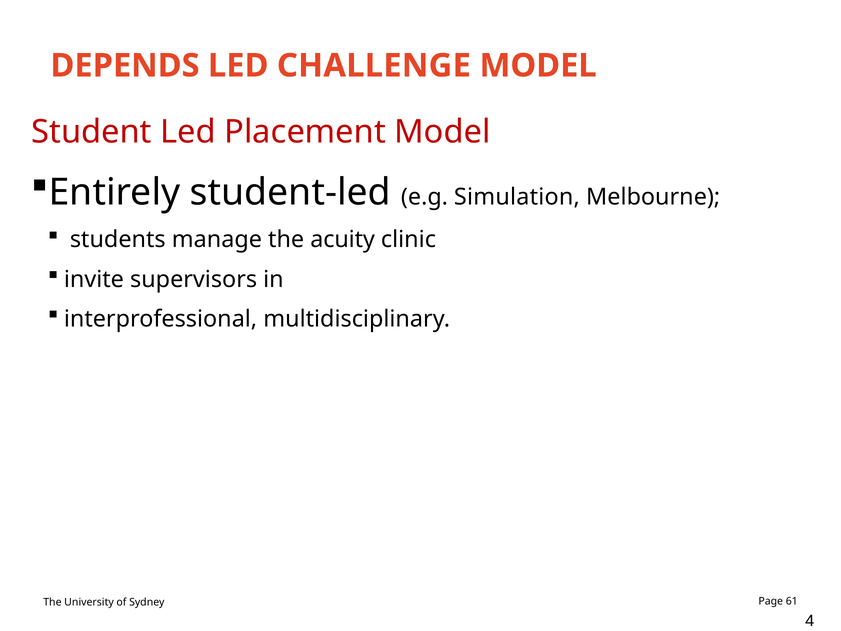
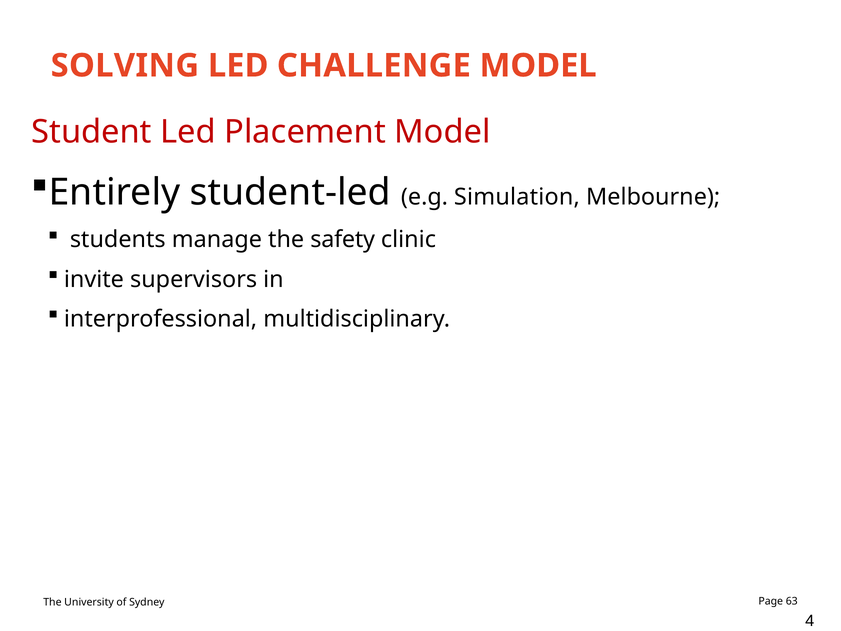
DEPENDS: DEPENDS -> SOLVING
acuity: acuity -> safety
61: 61 -> 63
